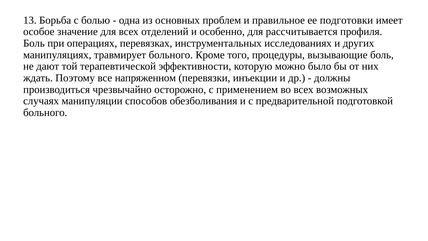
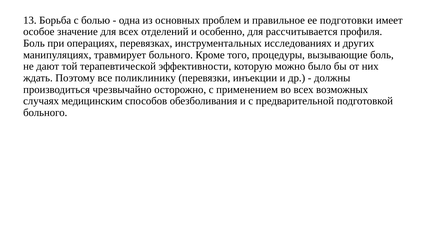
напряженном: напряженном -> поликлинику
манипуляции: манипуляции -> медицинским
